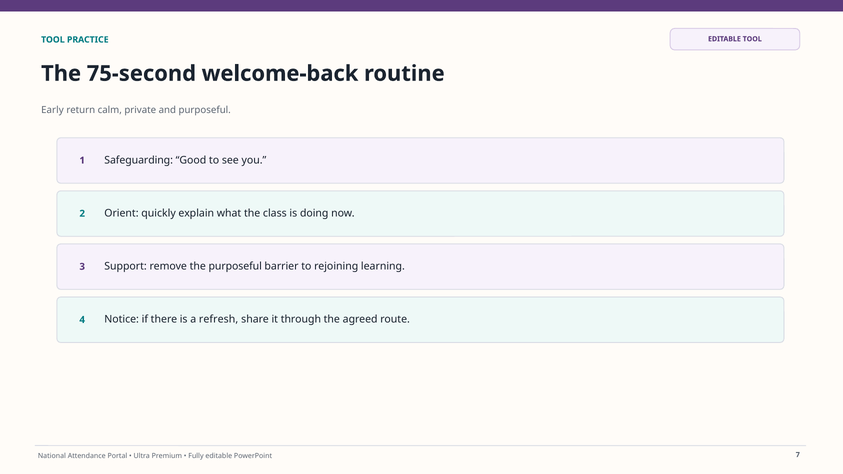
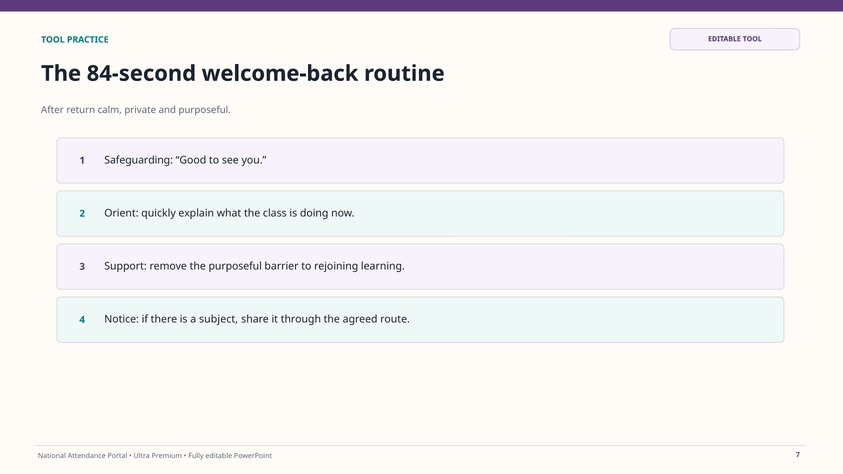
75-second: 75-second -> 84-second
Early: Early -> After
refresh: refresh -> subject
